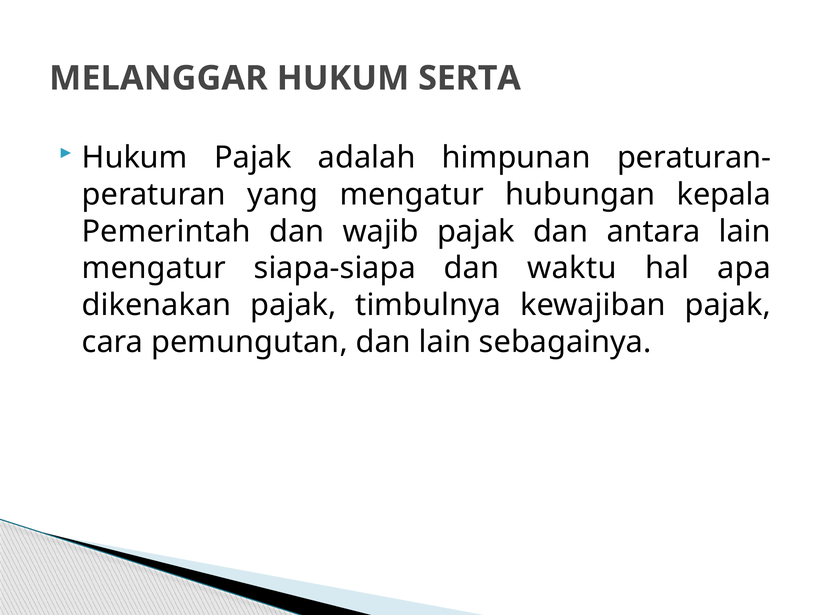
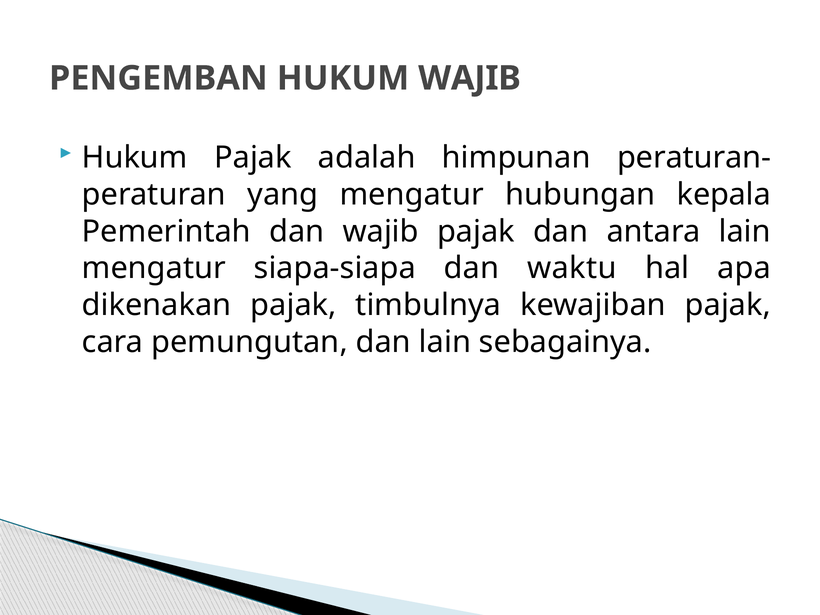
MELANGGAR: MELANGGAR -> PENGEMBAN
HUKUM SERTA: SERTA -> WAJIB
